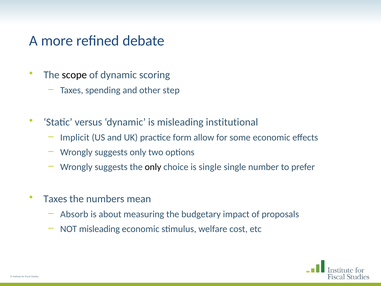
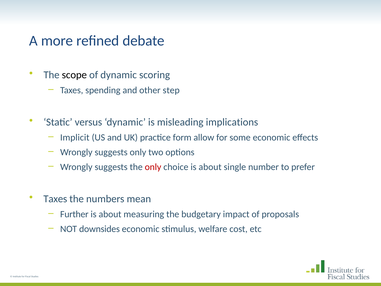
institutional: institutional -> implications
only at (153, 167) colour: black -> red
choice is single: single -> about
Absorb: Absorb -> Further
NOT misleading: misleading -> downsides
